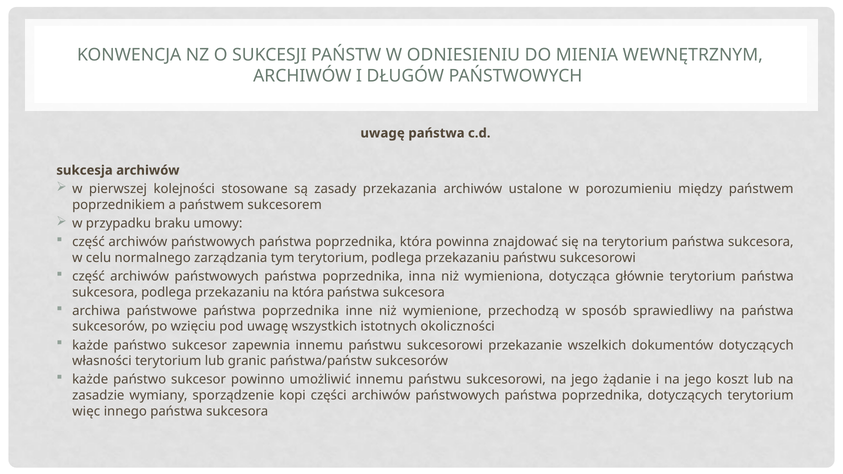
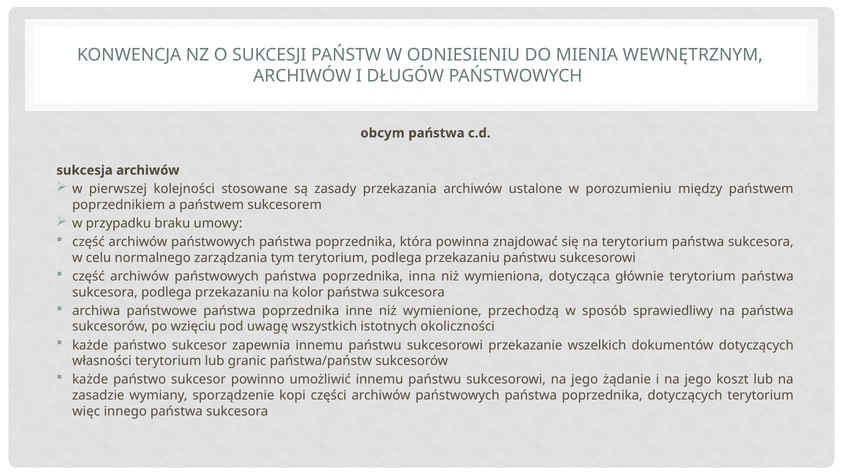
uwagę at (383, 133): uwagę -> obcym
na która: która -> kolor
